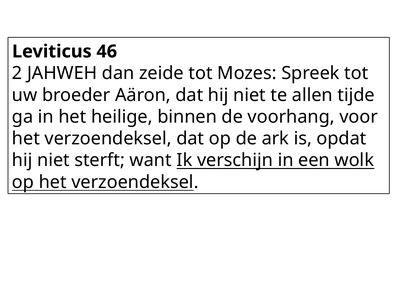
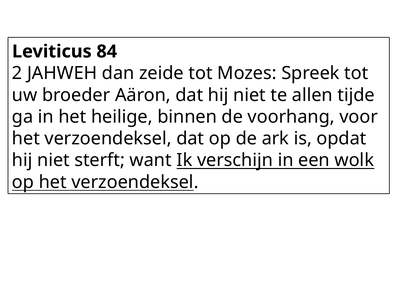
46: 46 -> 84
